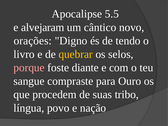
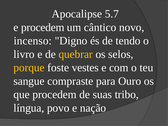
5.5: 5.5 -> 5.7
e alvejaram: alvejaram -> procedem
orações: orações -> incenso
porque colour: pink -> yellow
diante: diante -> vestes
